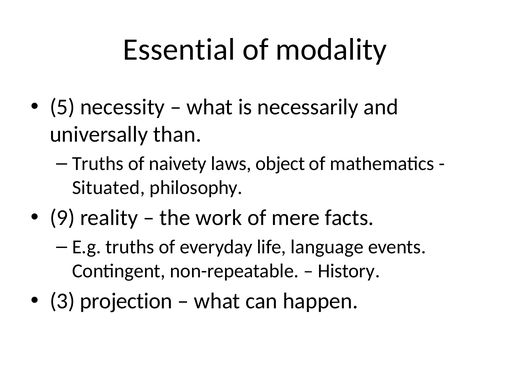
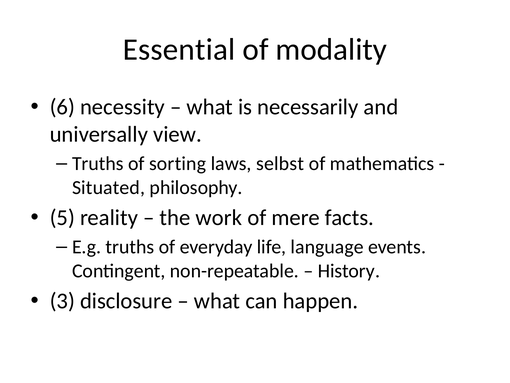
5: 5 -> 6
than: than -> view
naivety: naivety -> sorting
object: object -> selbst
9: 9 -> 5
projection: projection -> disclosure
